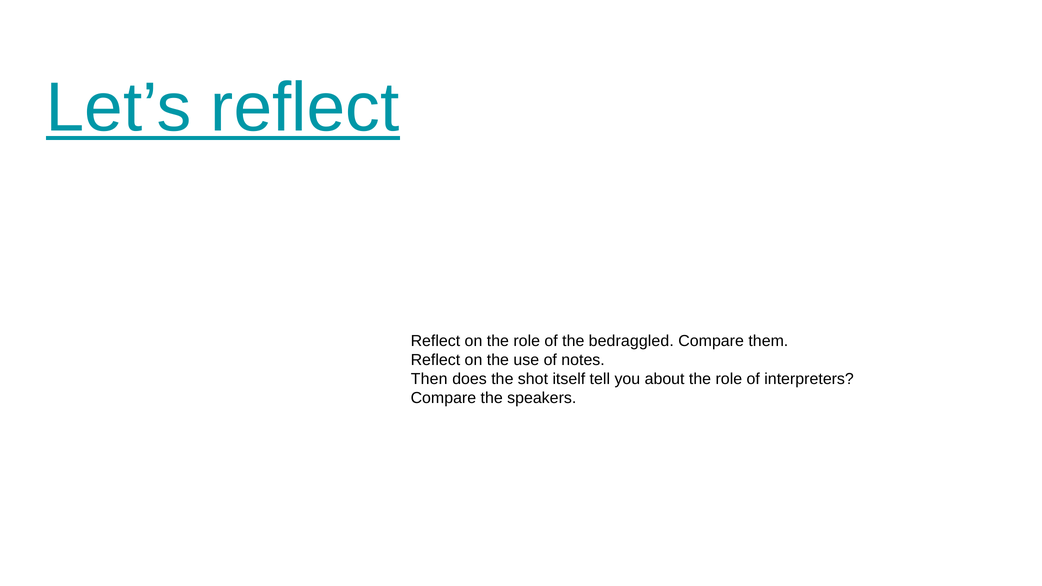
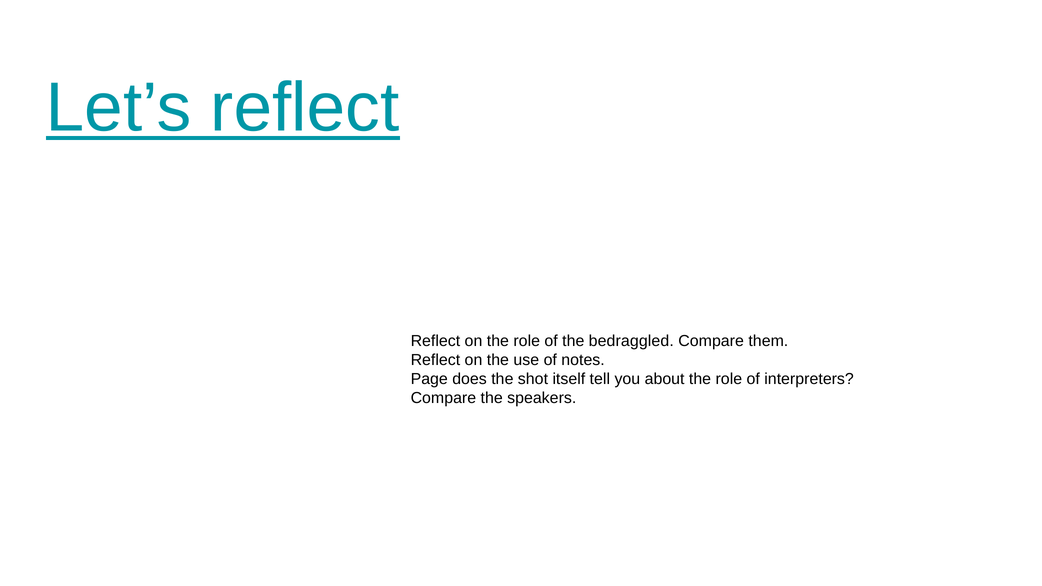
Then: Then -> Page
